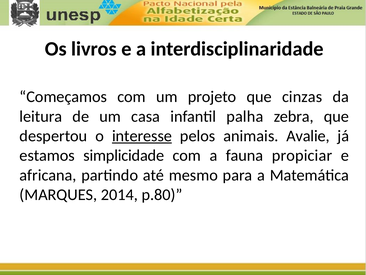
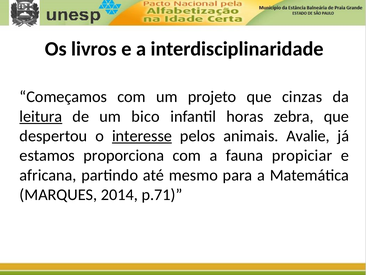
leitura underline: none -> present
casa: casa -> bico
palha: palha -> horas
simplicidade: simplicidade -> proporciona
p.80: p.80 -> p.71
